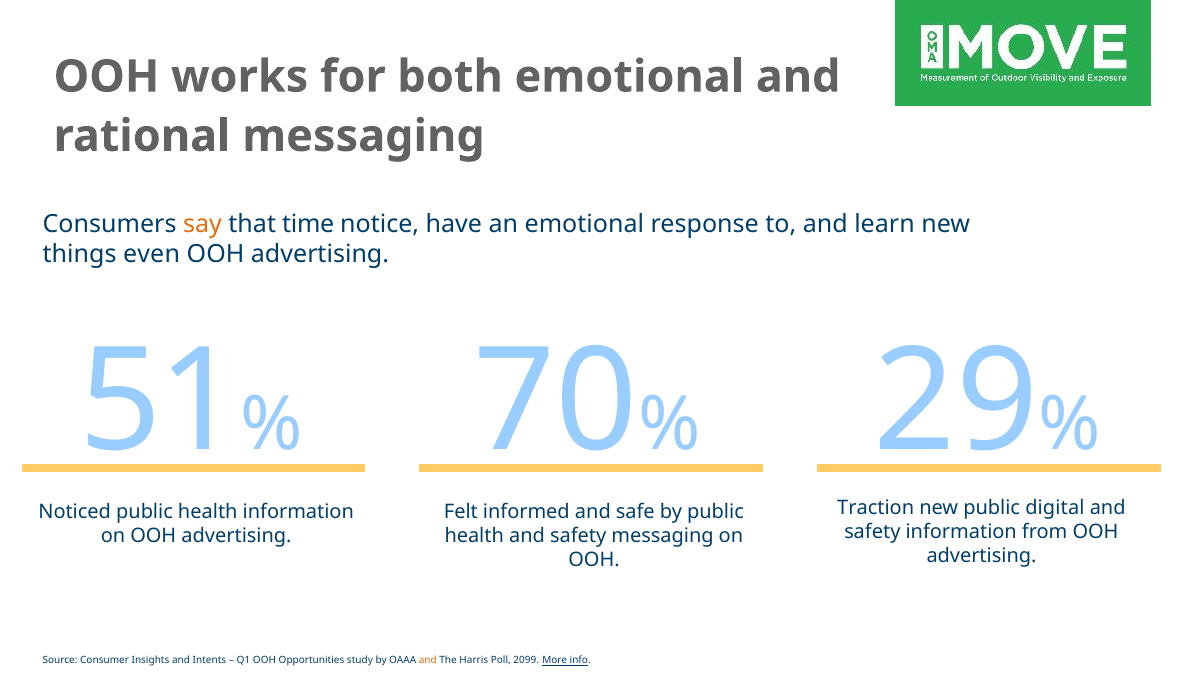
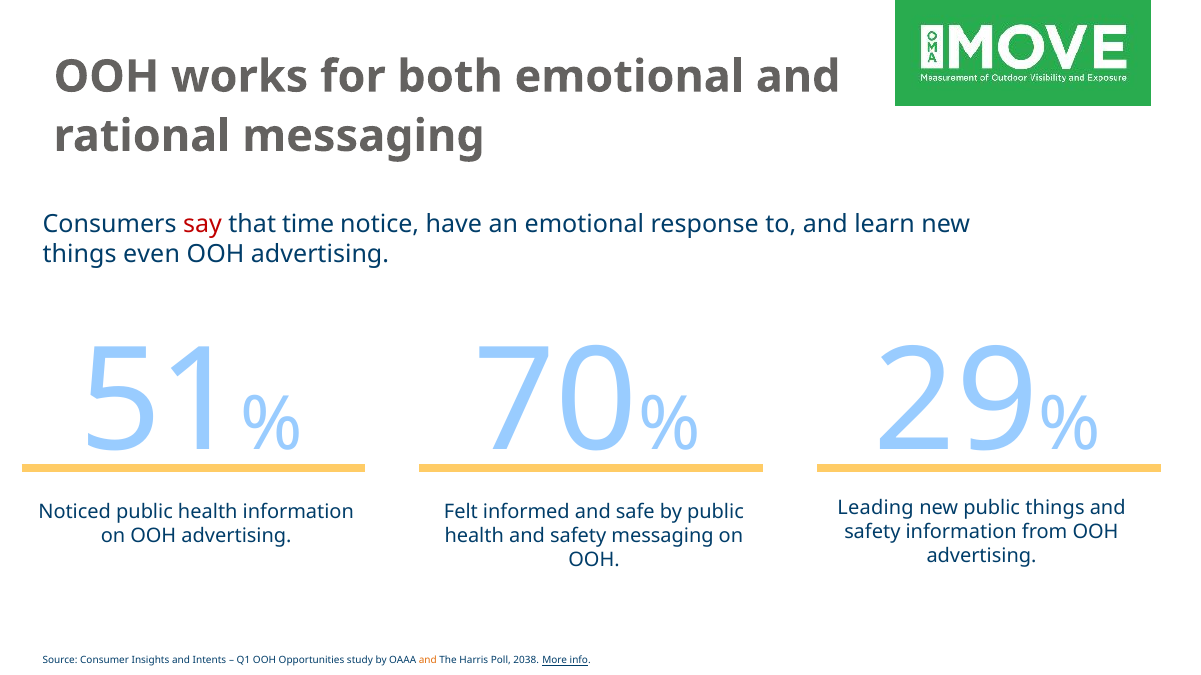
say colour: orange -> red
Traction: Traction -> Leading
public digital: digital -> things
2099: 2099 -> 2038
